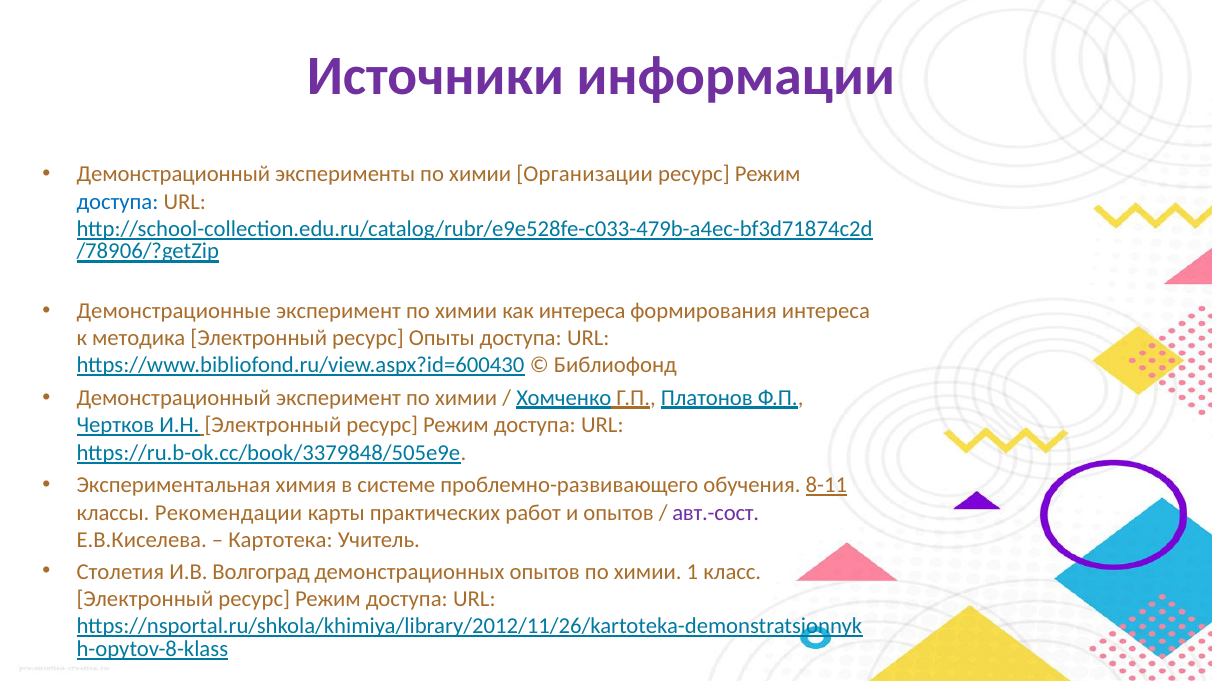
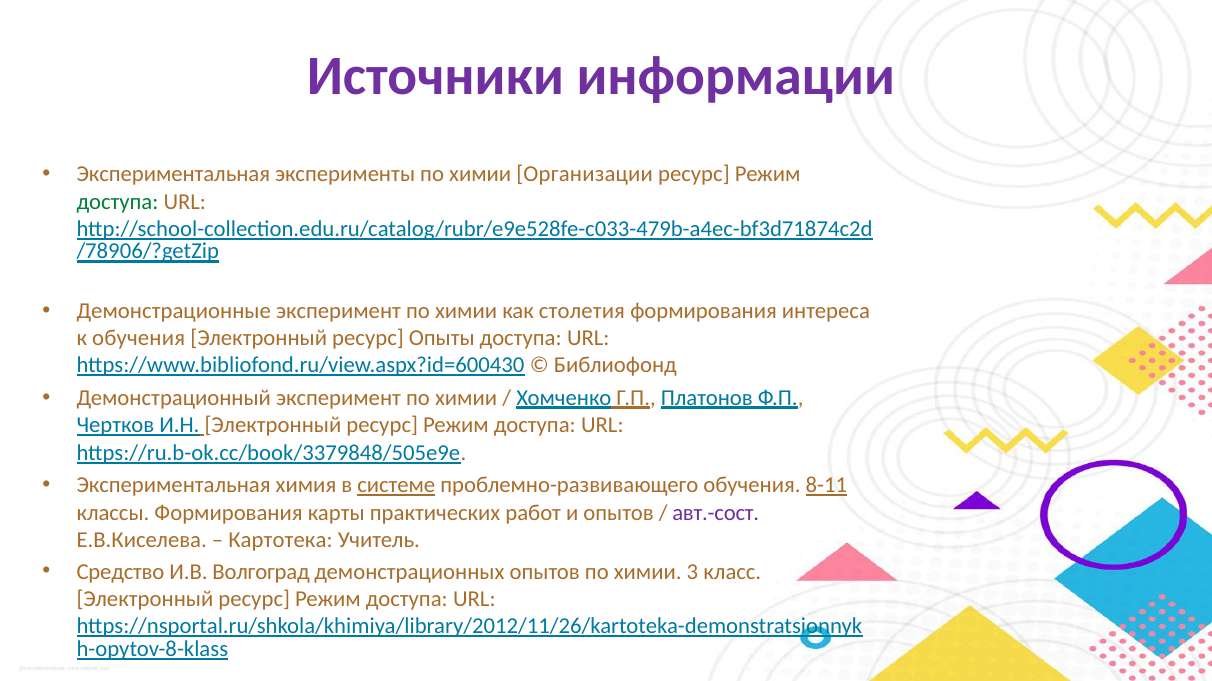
Демонстрационный at (173, 175): Демонстрационный -> Экспериментальная
доступа at (117, 202) colour: blue -> green
как интереса: интереса -> столетия
к методика: методика -> обучения
системе underline: none -> present
классы Рекомендации: Рекомендации -> Формирования
Столетия: Столетия -> Средство
1: 1 -> 3
